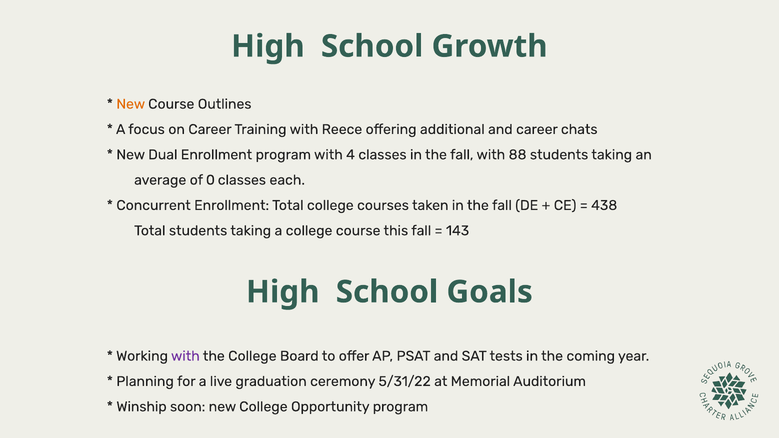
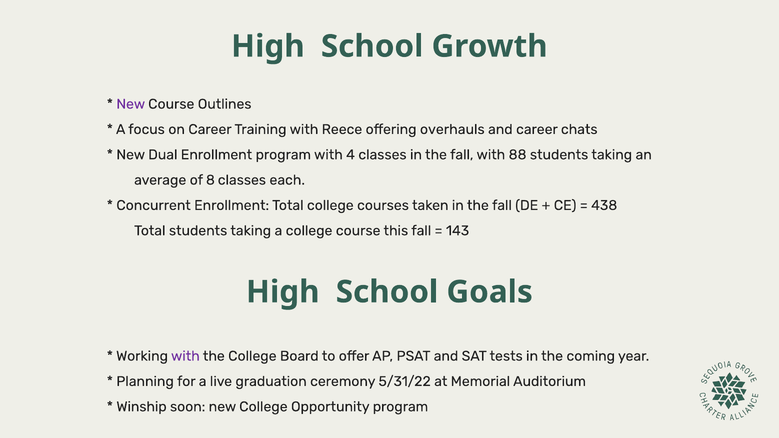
New at (131, 104) colour: orange -> purple
additional: additional -> overhauls
0: 0 -> 8
